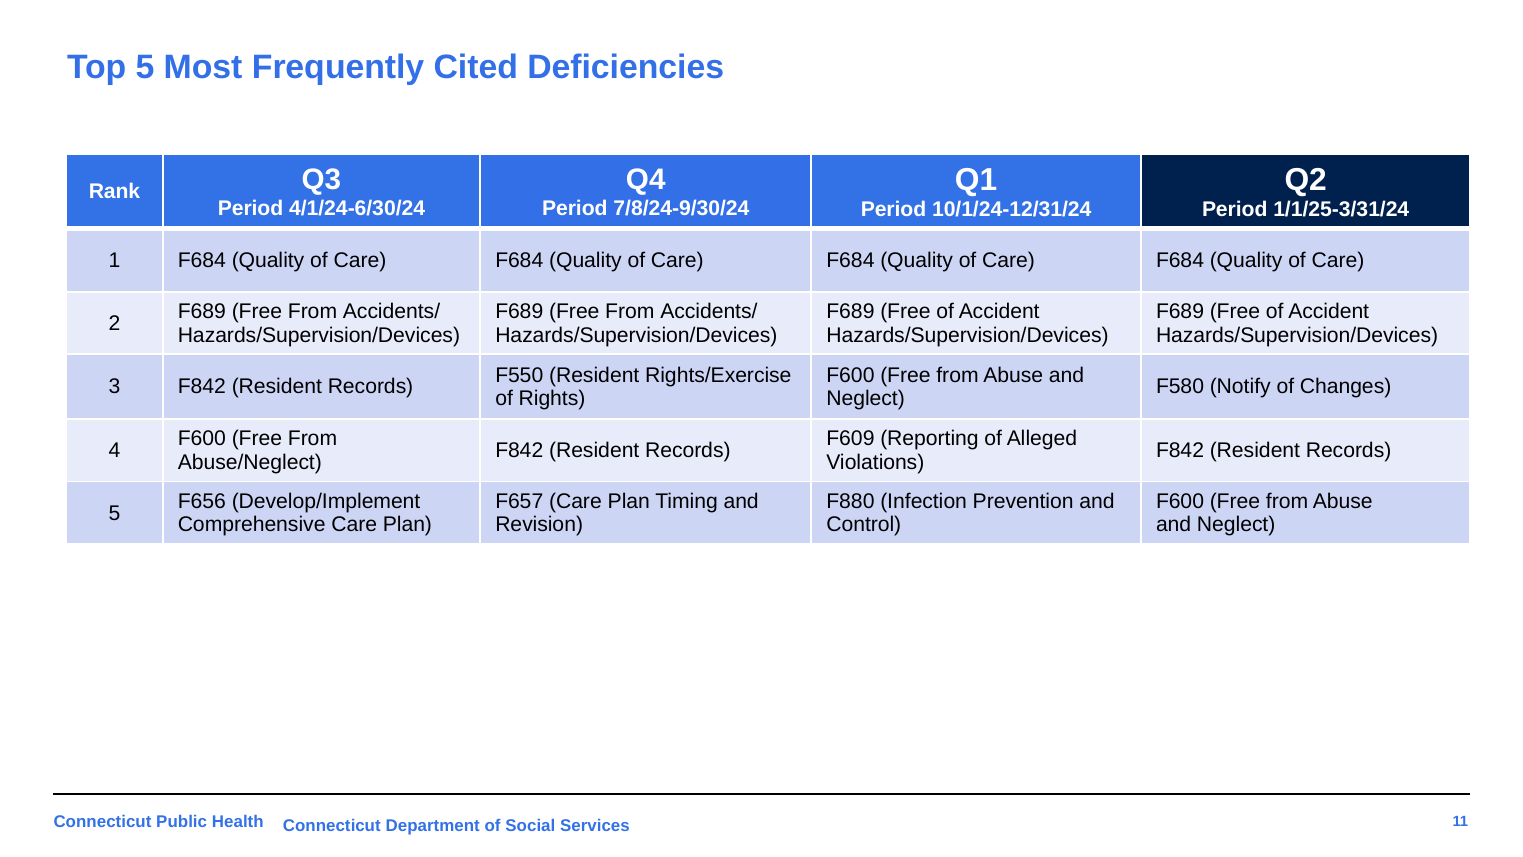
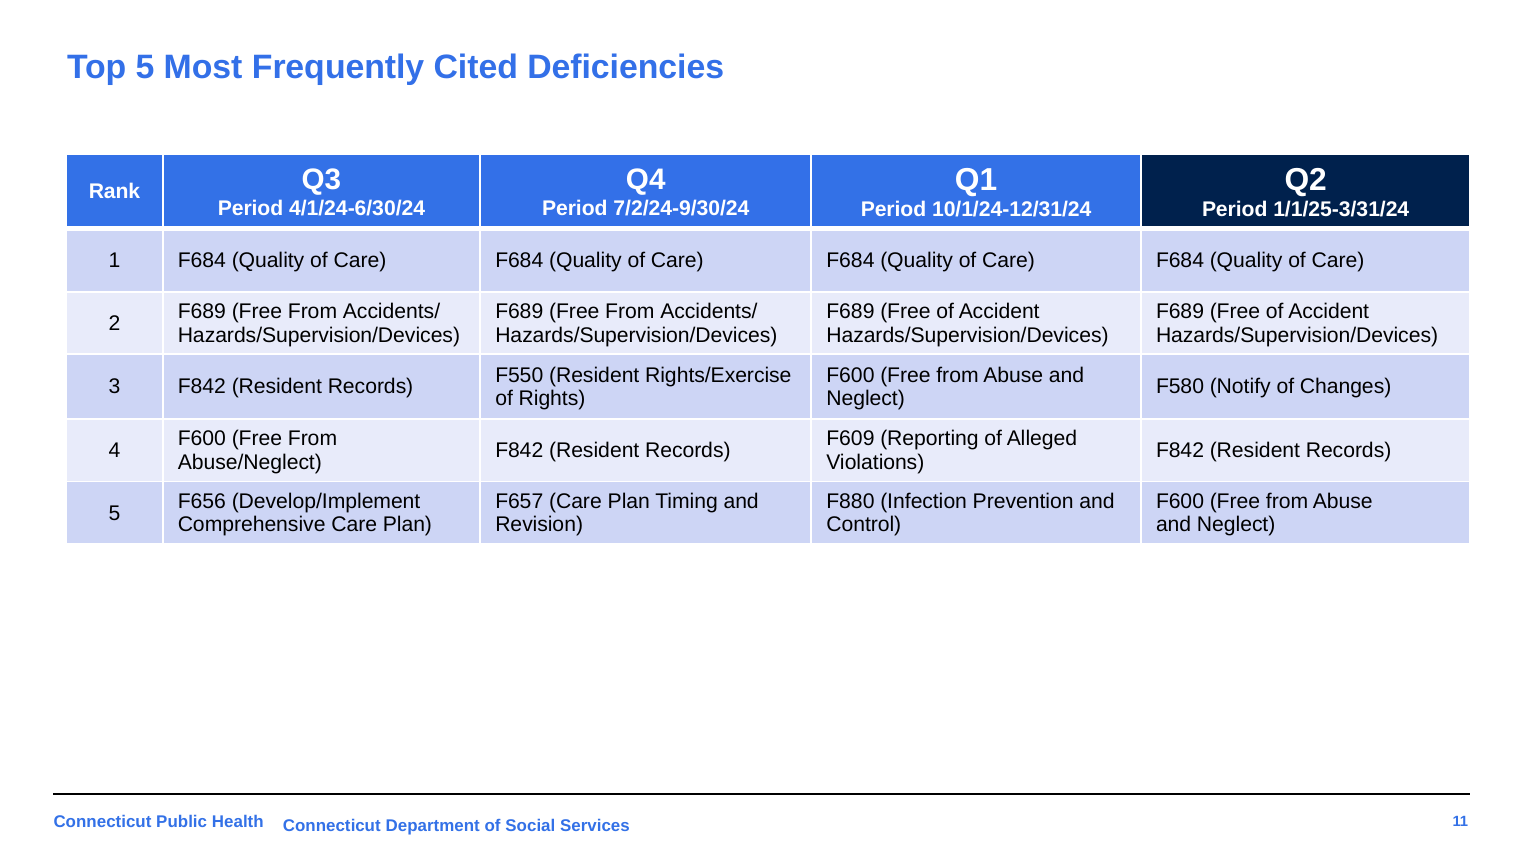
7/8/24-9/30/24: 7/8/24-9/30/24 -> 7/2/24-9/30/24
